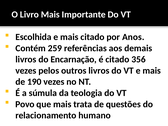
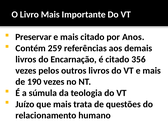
Escolhida: Escolhida -> Preservar
Povo: Povo -> Juízo
